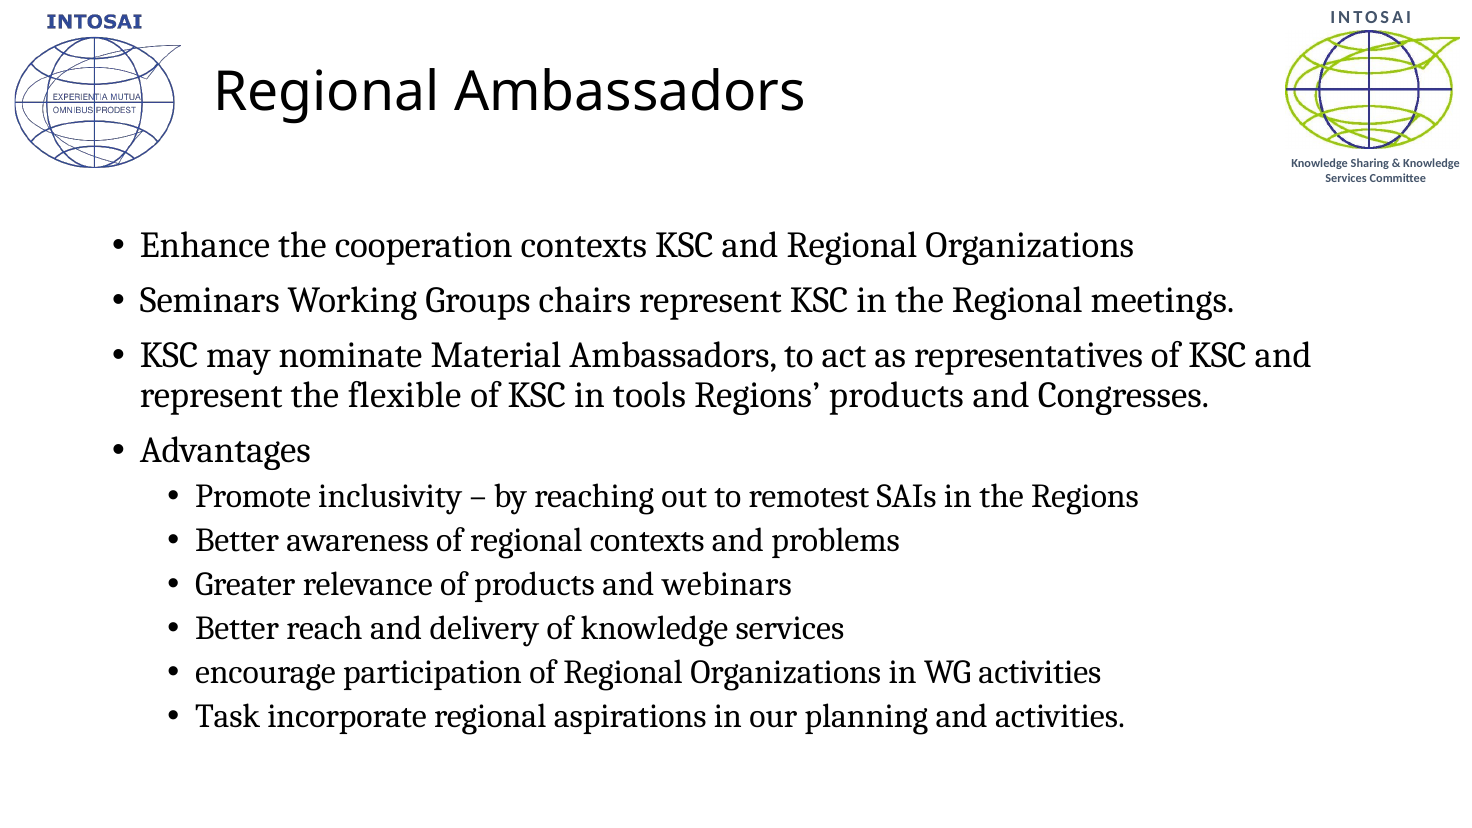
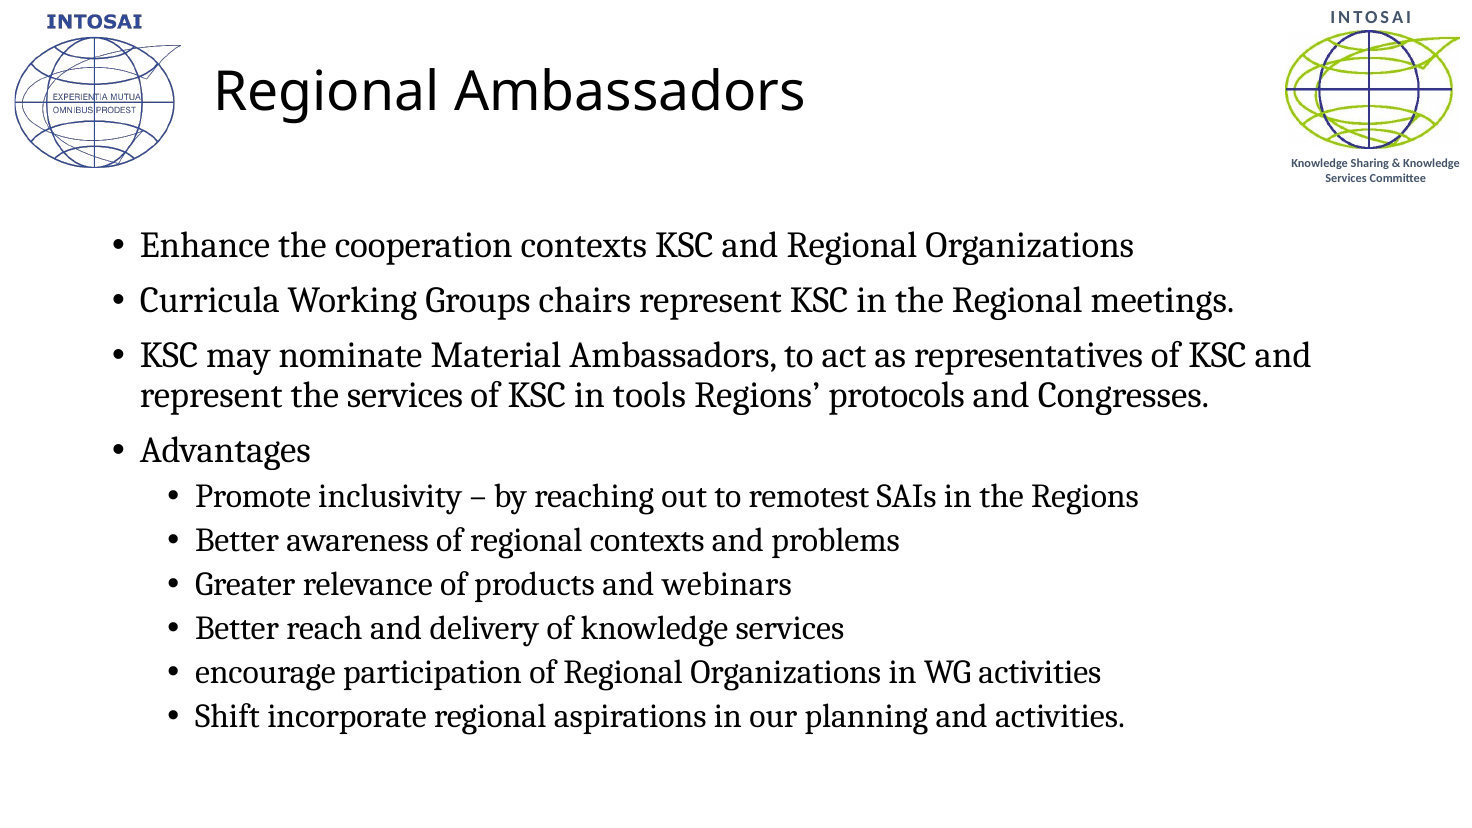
Seminars: Seminars -> Curricula
the flexible: flexible -> services
Regions products: products -> protocols
Task: Task -> Shift
